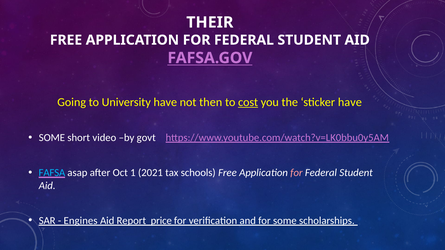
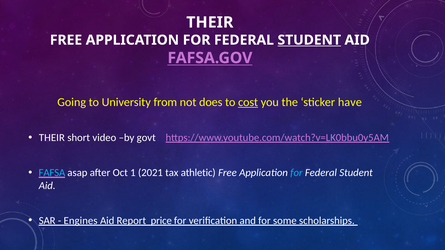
STUDENT at (309, 40) underline: none -> present
University have: have -> from
then: then -> does
SOME at (52, 138): SOME -> THEIR
schools: schools -> athletic
for at (296, 173) colour: pink -> light blue
